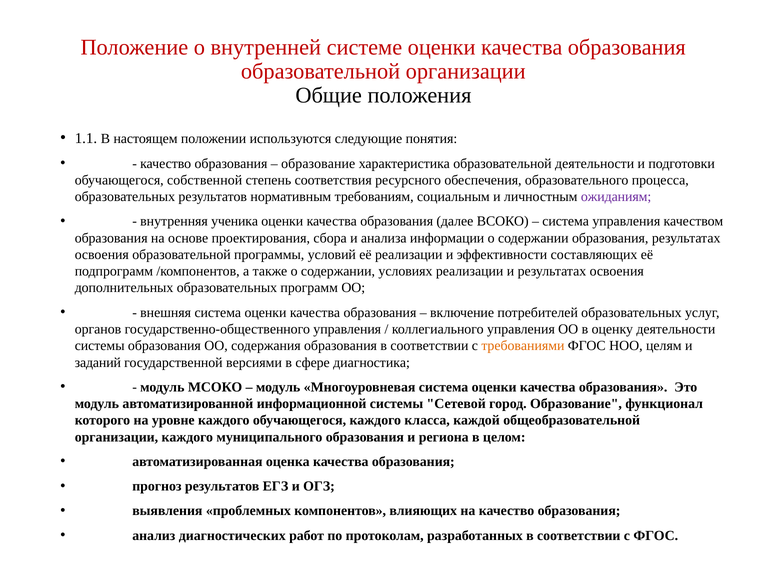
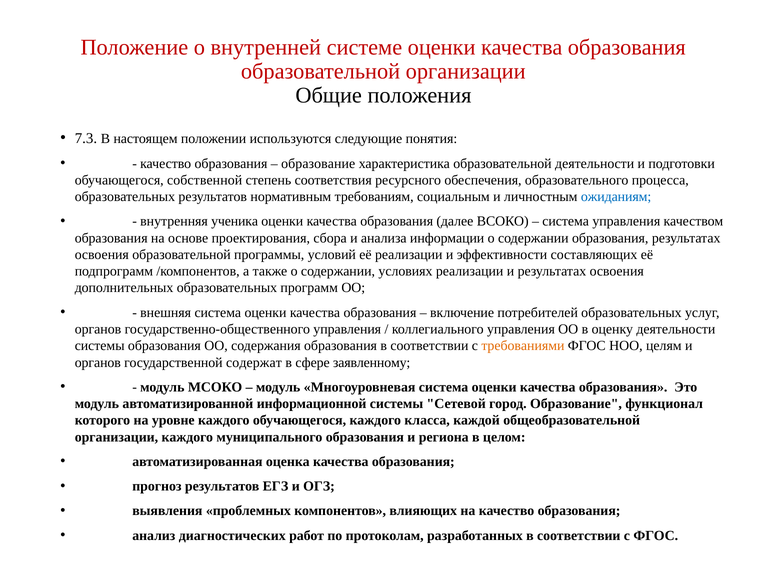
1.1: 1.1 -> 7.3
ожиданиям colour: purple -> blue
заданий at (98, 363): заданий -> органов
версиями: версиями -> содержат
диагностика: диагностика -> заявленному
